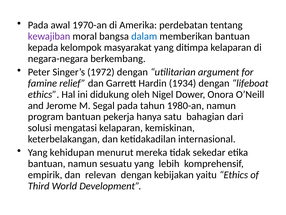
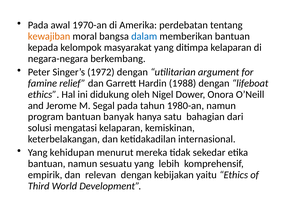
kewajiban colour: purple -> orange
1934: 1934 -> 1988
pekerja: pekerja -> banyak
